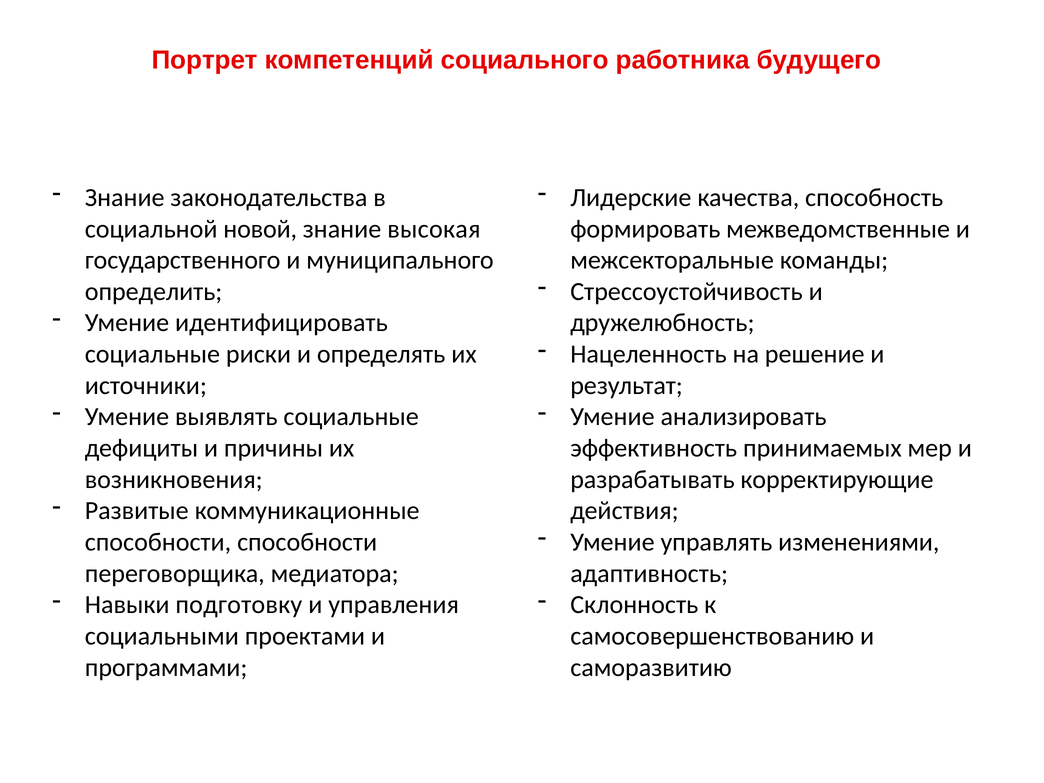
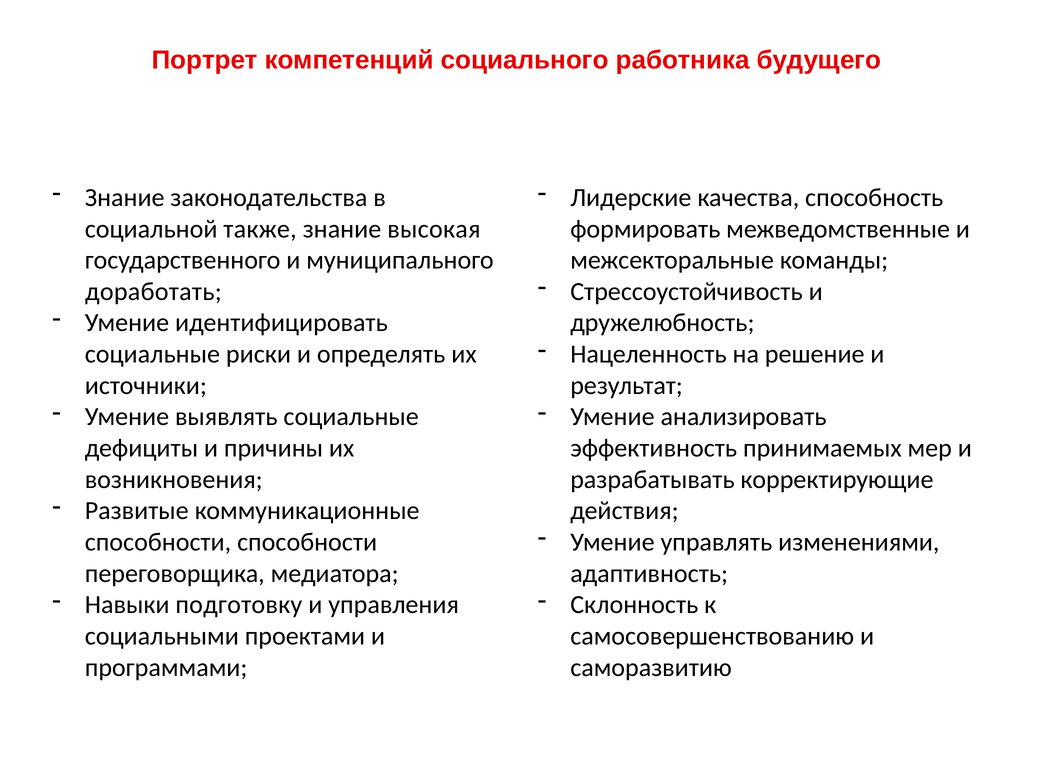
новой: новой -> также
определить: определить -> доработать
